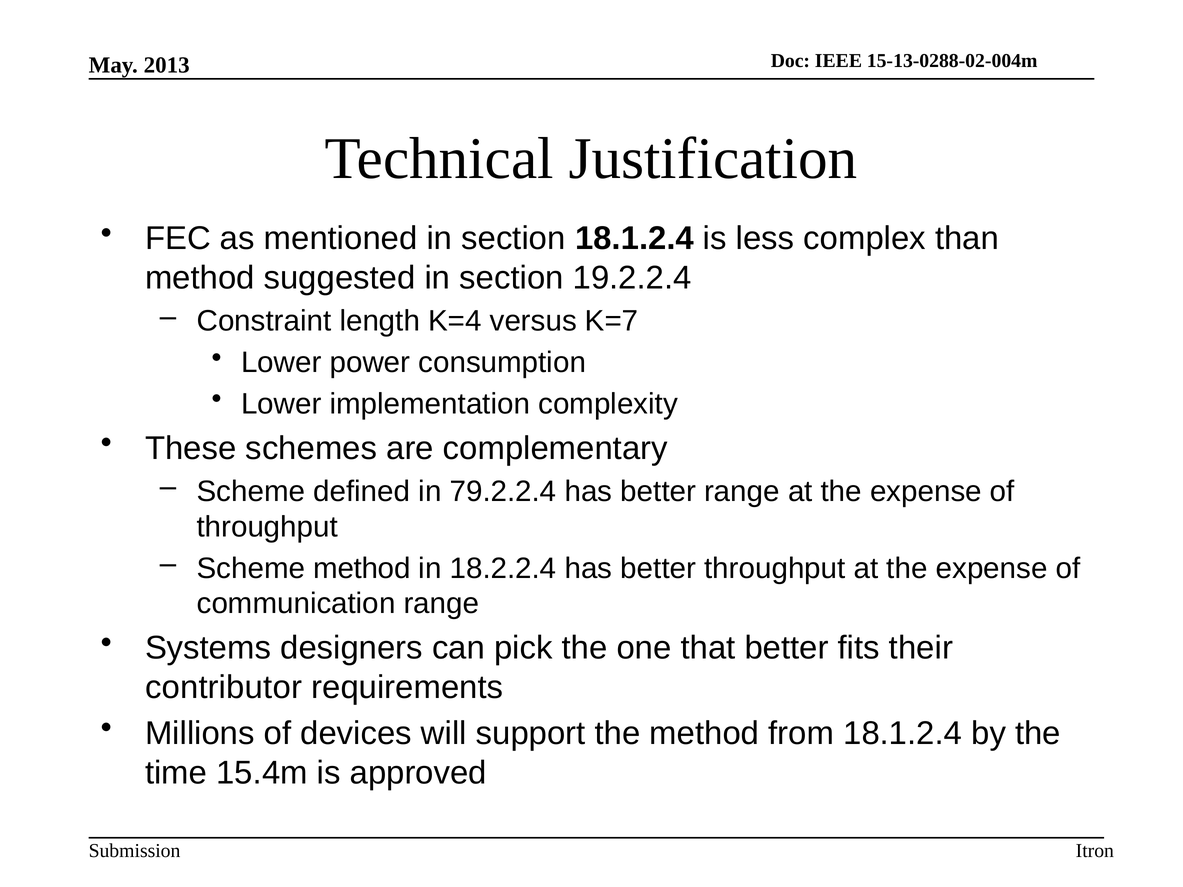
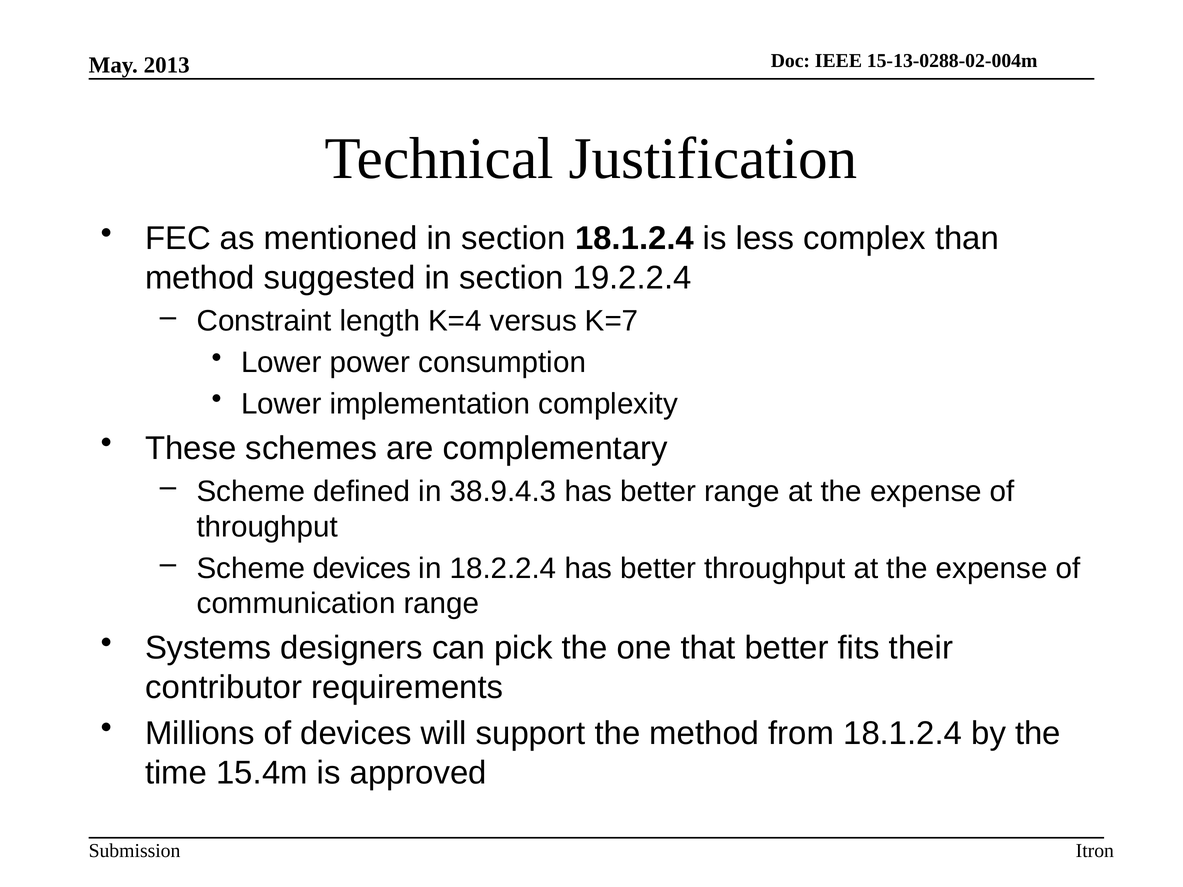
79.2.2.4: 79.2.2.4 -> 38.9.4.3
Scheme method: method -> devices
